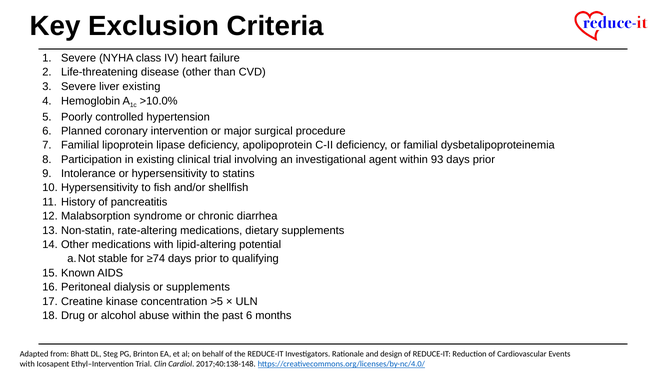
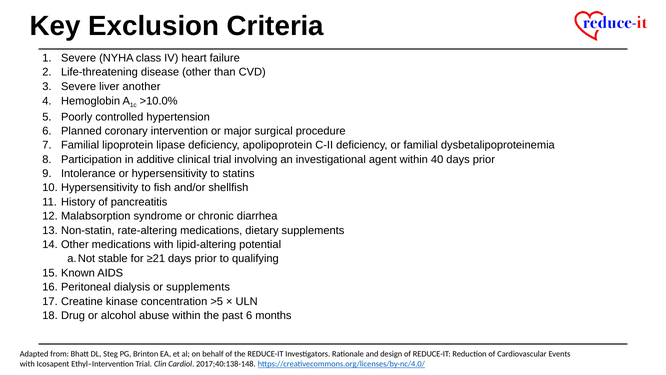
liver existing: existing -> another
in existing: existing -> additive
93: 93 -> 40
≥74: ≥74 -> ≥21
